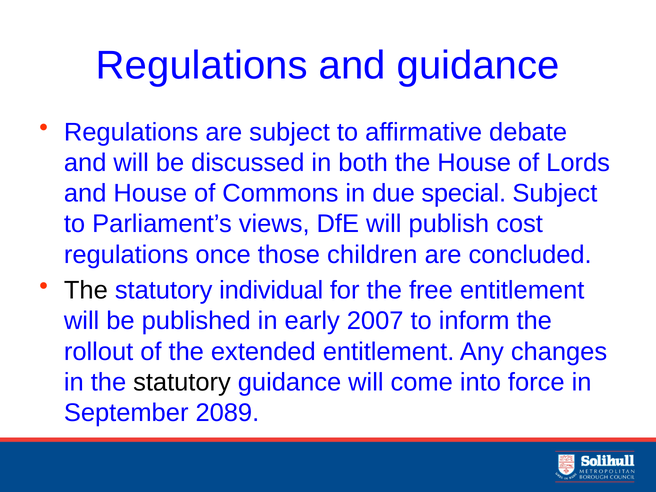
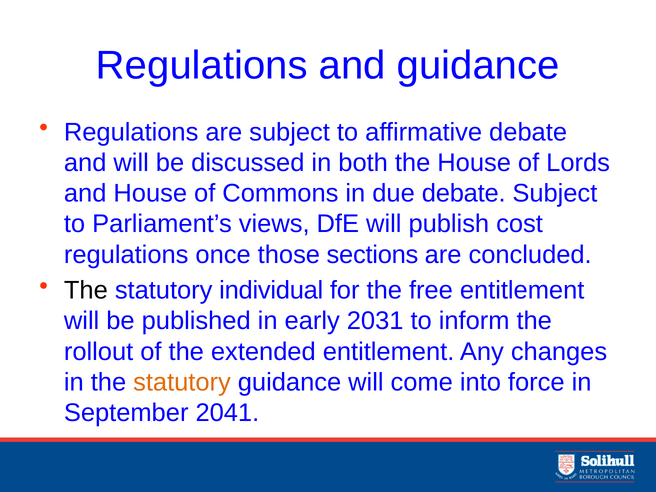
due special: special -> debate
children: children -> sections
2007: 2007 -> 2031
statutory at (182, 382) colour: black -> orange
2089: 2089 -> 2041
